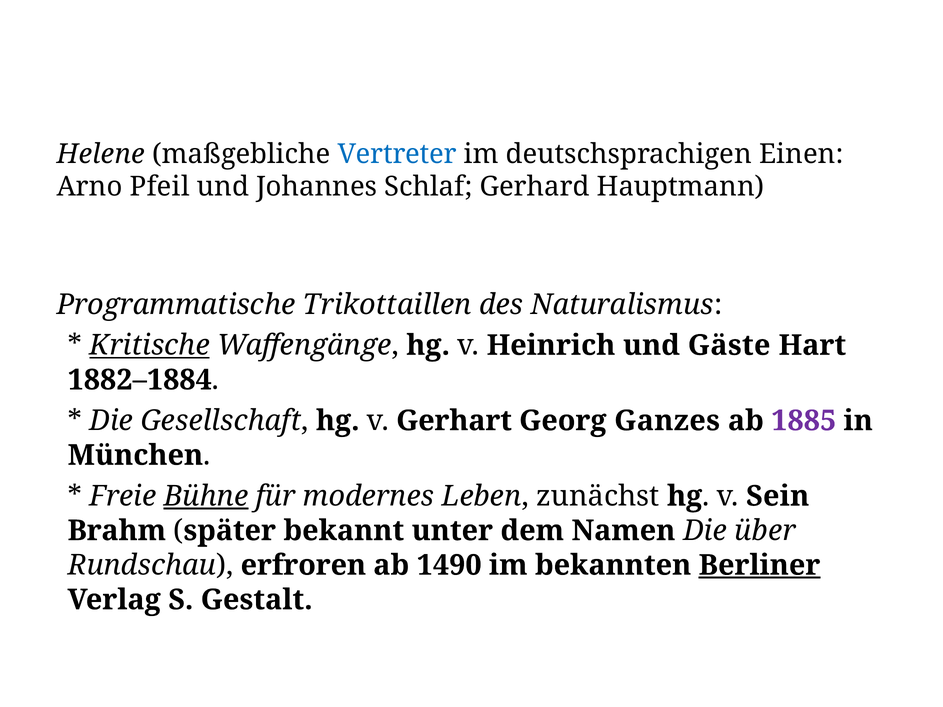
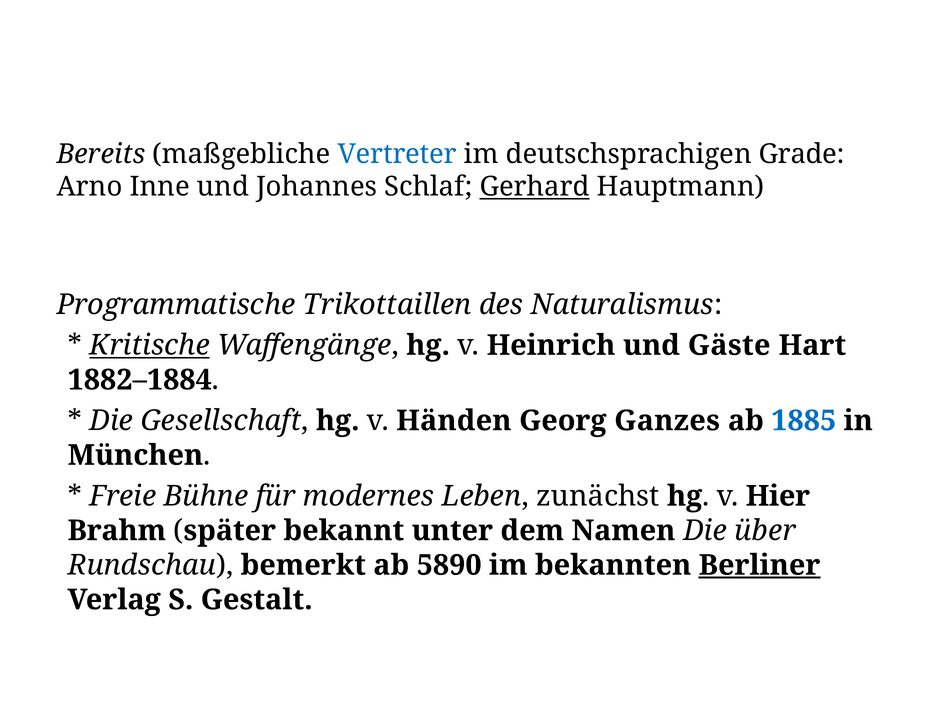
Helene: Helene -> Bereits
Einen: Einen -> Grade
Pfeil: Pfeil -> Inne
Gerhard underline: none -> present
Gerhart: Gerhart -> Händen
1885 colour: purple -> blue
Bühne underline: present -> none
Sein: Sein -> Hier
erfroren: erfroren -> bemerkt
1490: 1490 -> 5890
